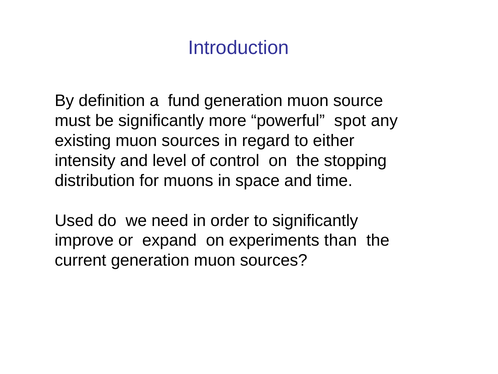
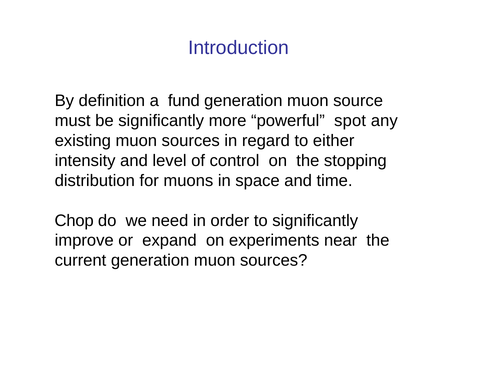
Used: Used -> Chop
than: than -> near
